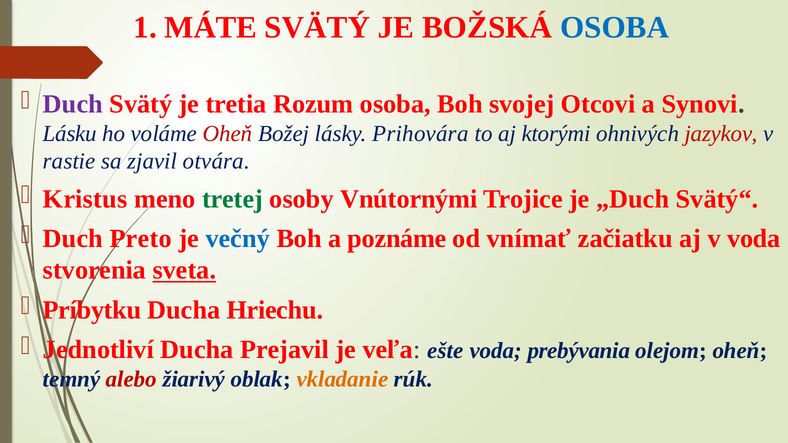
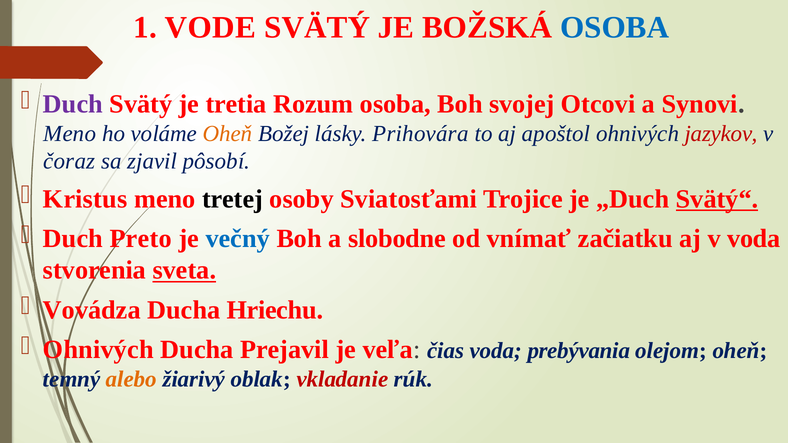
MÁTE: MÁTE -> VODE
Lásku at (70, 134): Lásku -> Meno
Oheň at (228, 134) colour: red -> orange
ktorými: ktorými -> apoštol
rastie: rastie -> čoraz
otvára: otvára -> pôsobí
tretej colour: green -> black
Vnútornými: Vnútornými -> Sviatosťami
Svätý“ underline: none -> present
poznáme: poznáme -> slobodne
Príbytku: Príbytku -> Vovádza
Jednotliví at (98, 350): Jednotliví -> Ohnivých
ešte: ešte -> čias
alebo colour: red -> orange
vkladanie colour: orange -> red
